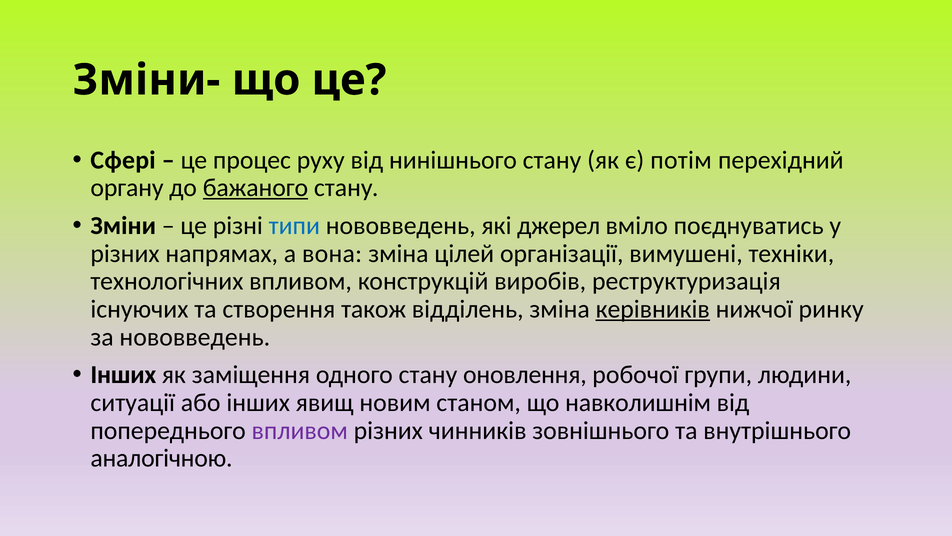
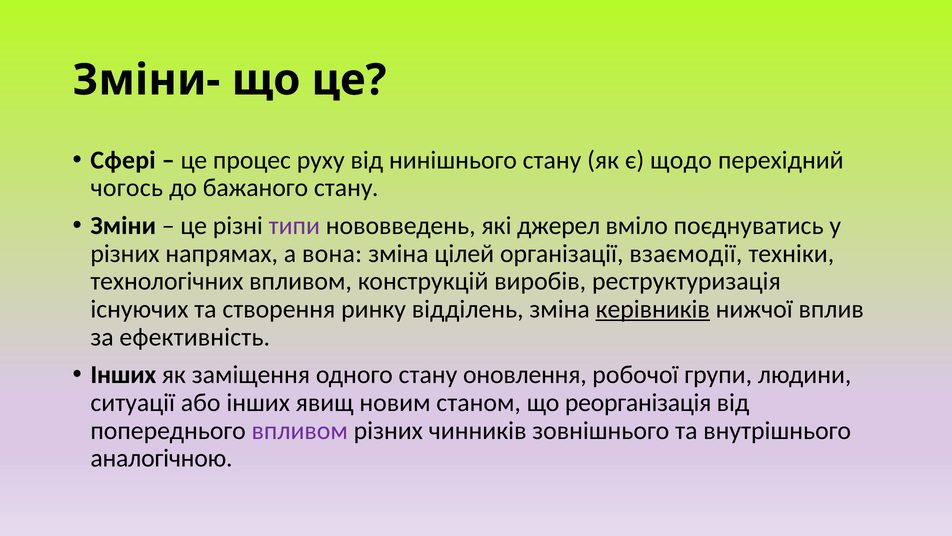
потім: потім -> щодо
органу: органу -> чогось
бажаного underline: present -> none
типи colour: blue -> purple
вимушені: вимушені -> взаємодії
також: також -> ринку
ринку: ринку -> вплив
за нововведень: нововведень -> ефективність
навколишнім: навколишнім -> реорганізація
